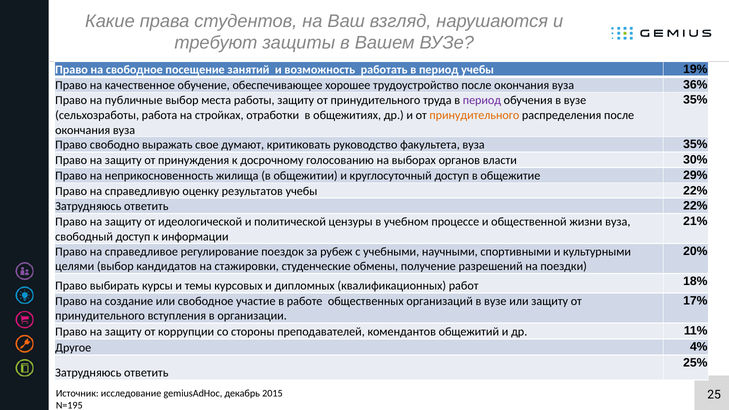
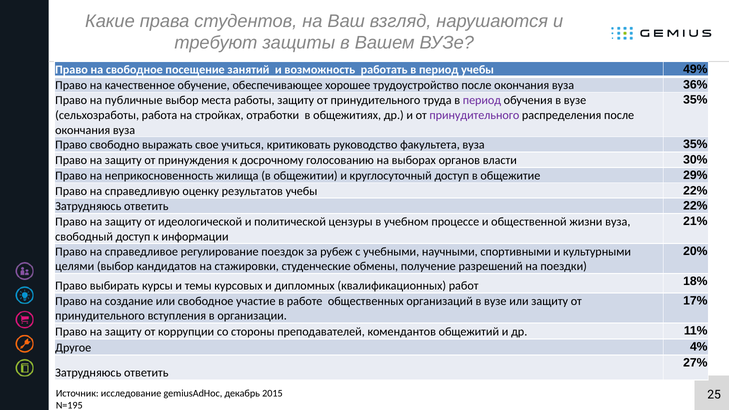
19%: 19% -> 49%
принудительного at (474, 115) colour: orange -> purple
думают: думают -> учиться
25%: 25% -> 27%
